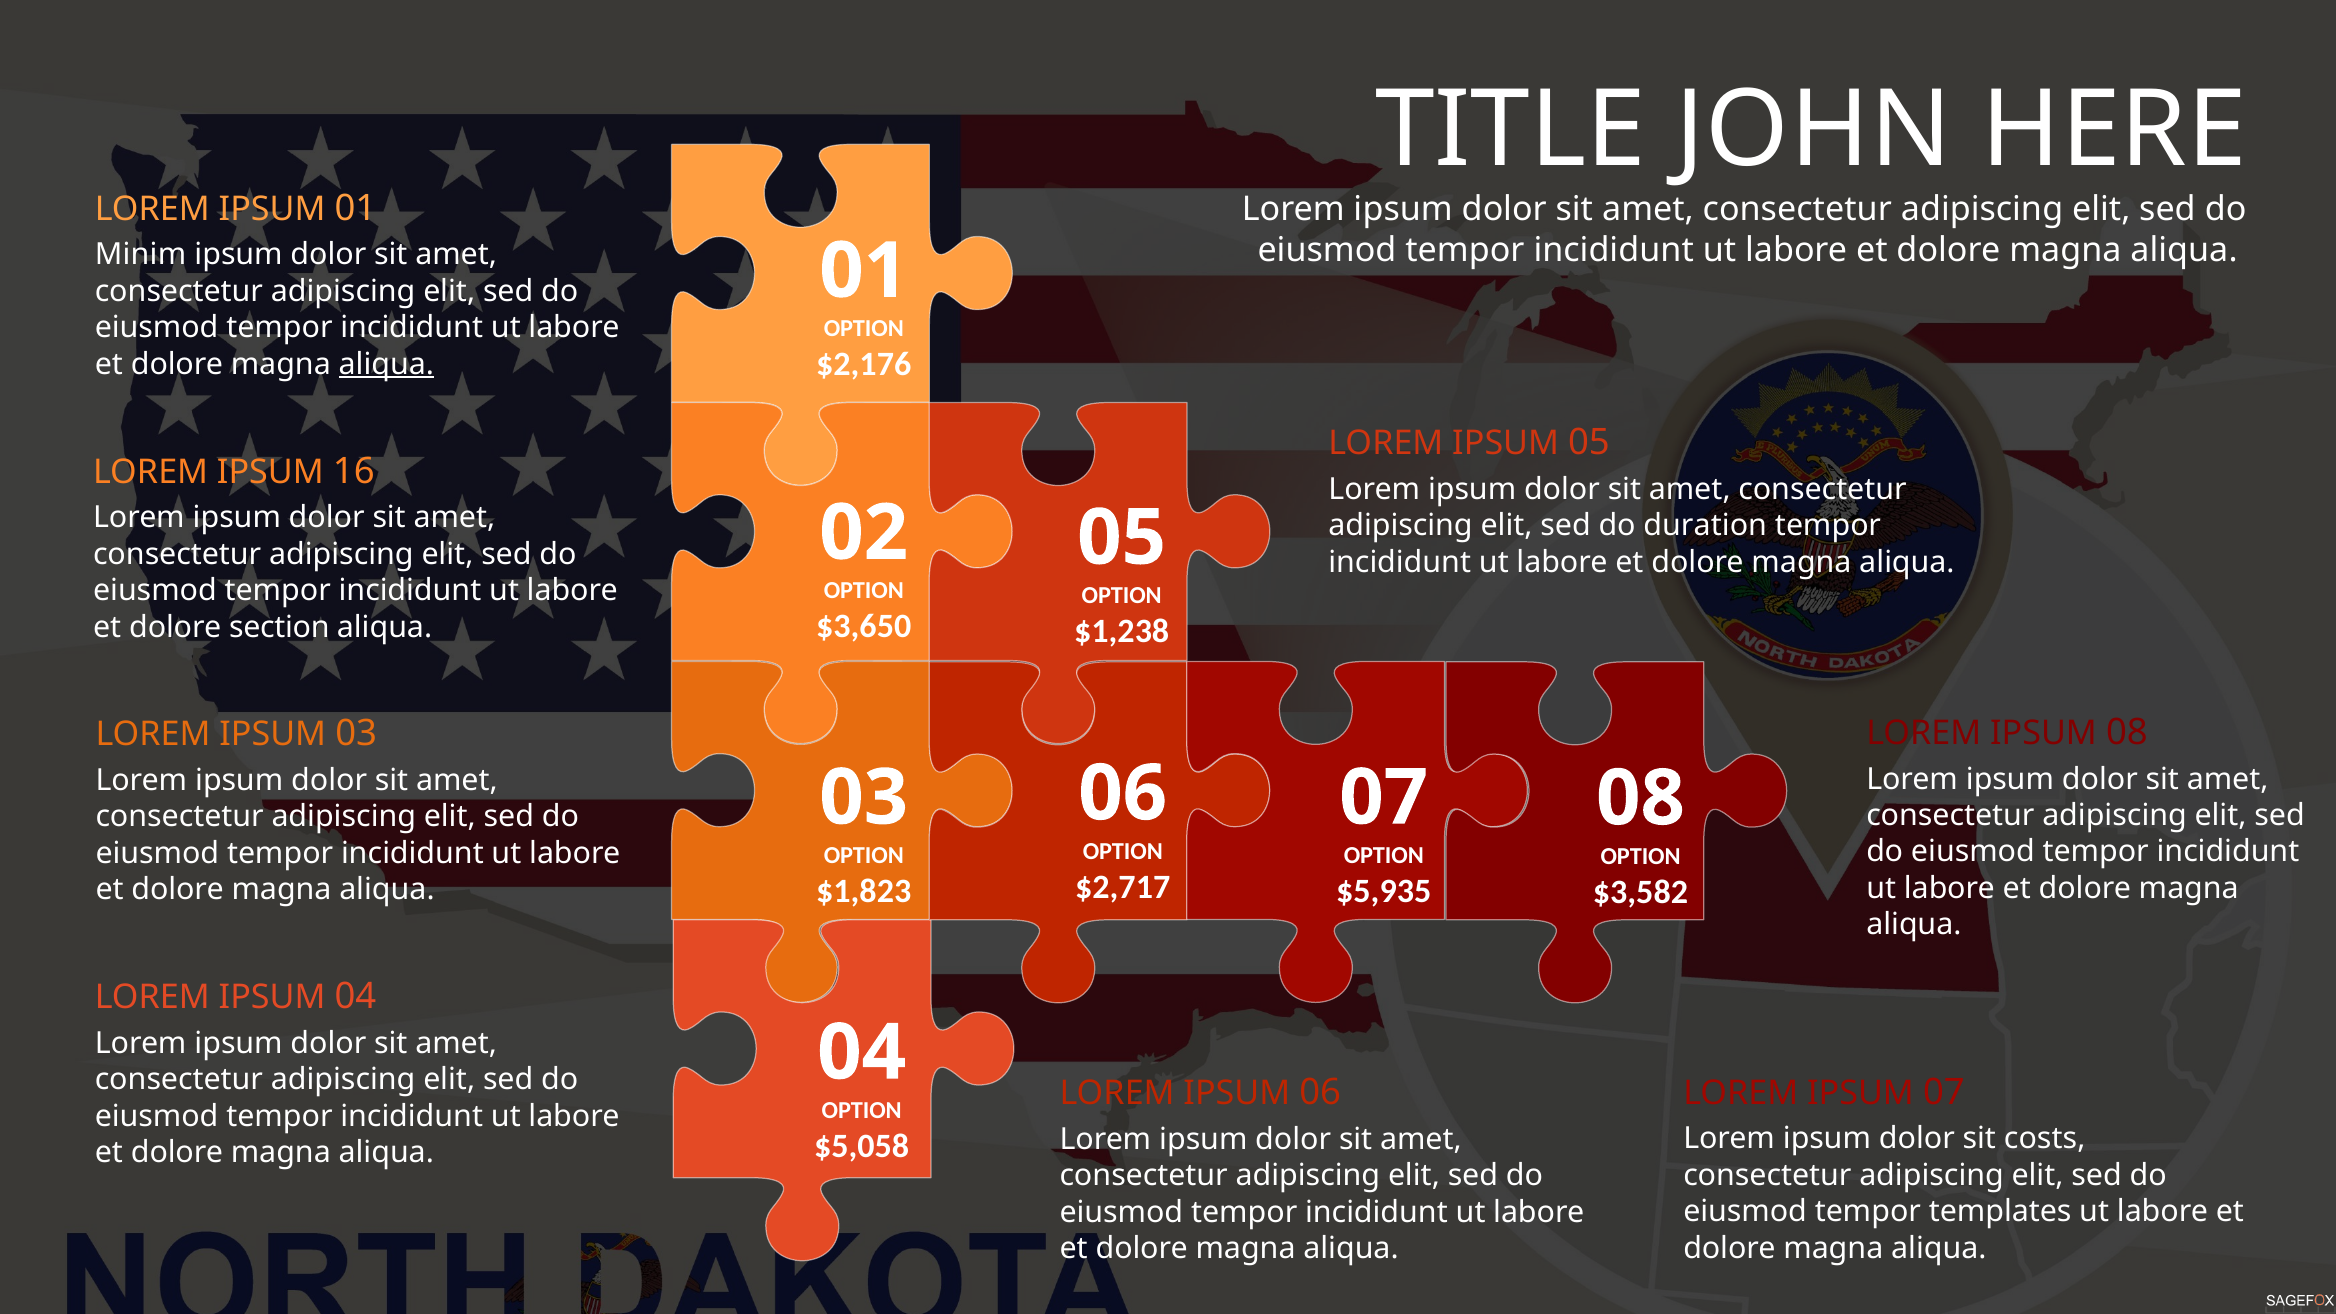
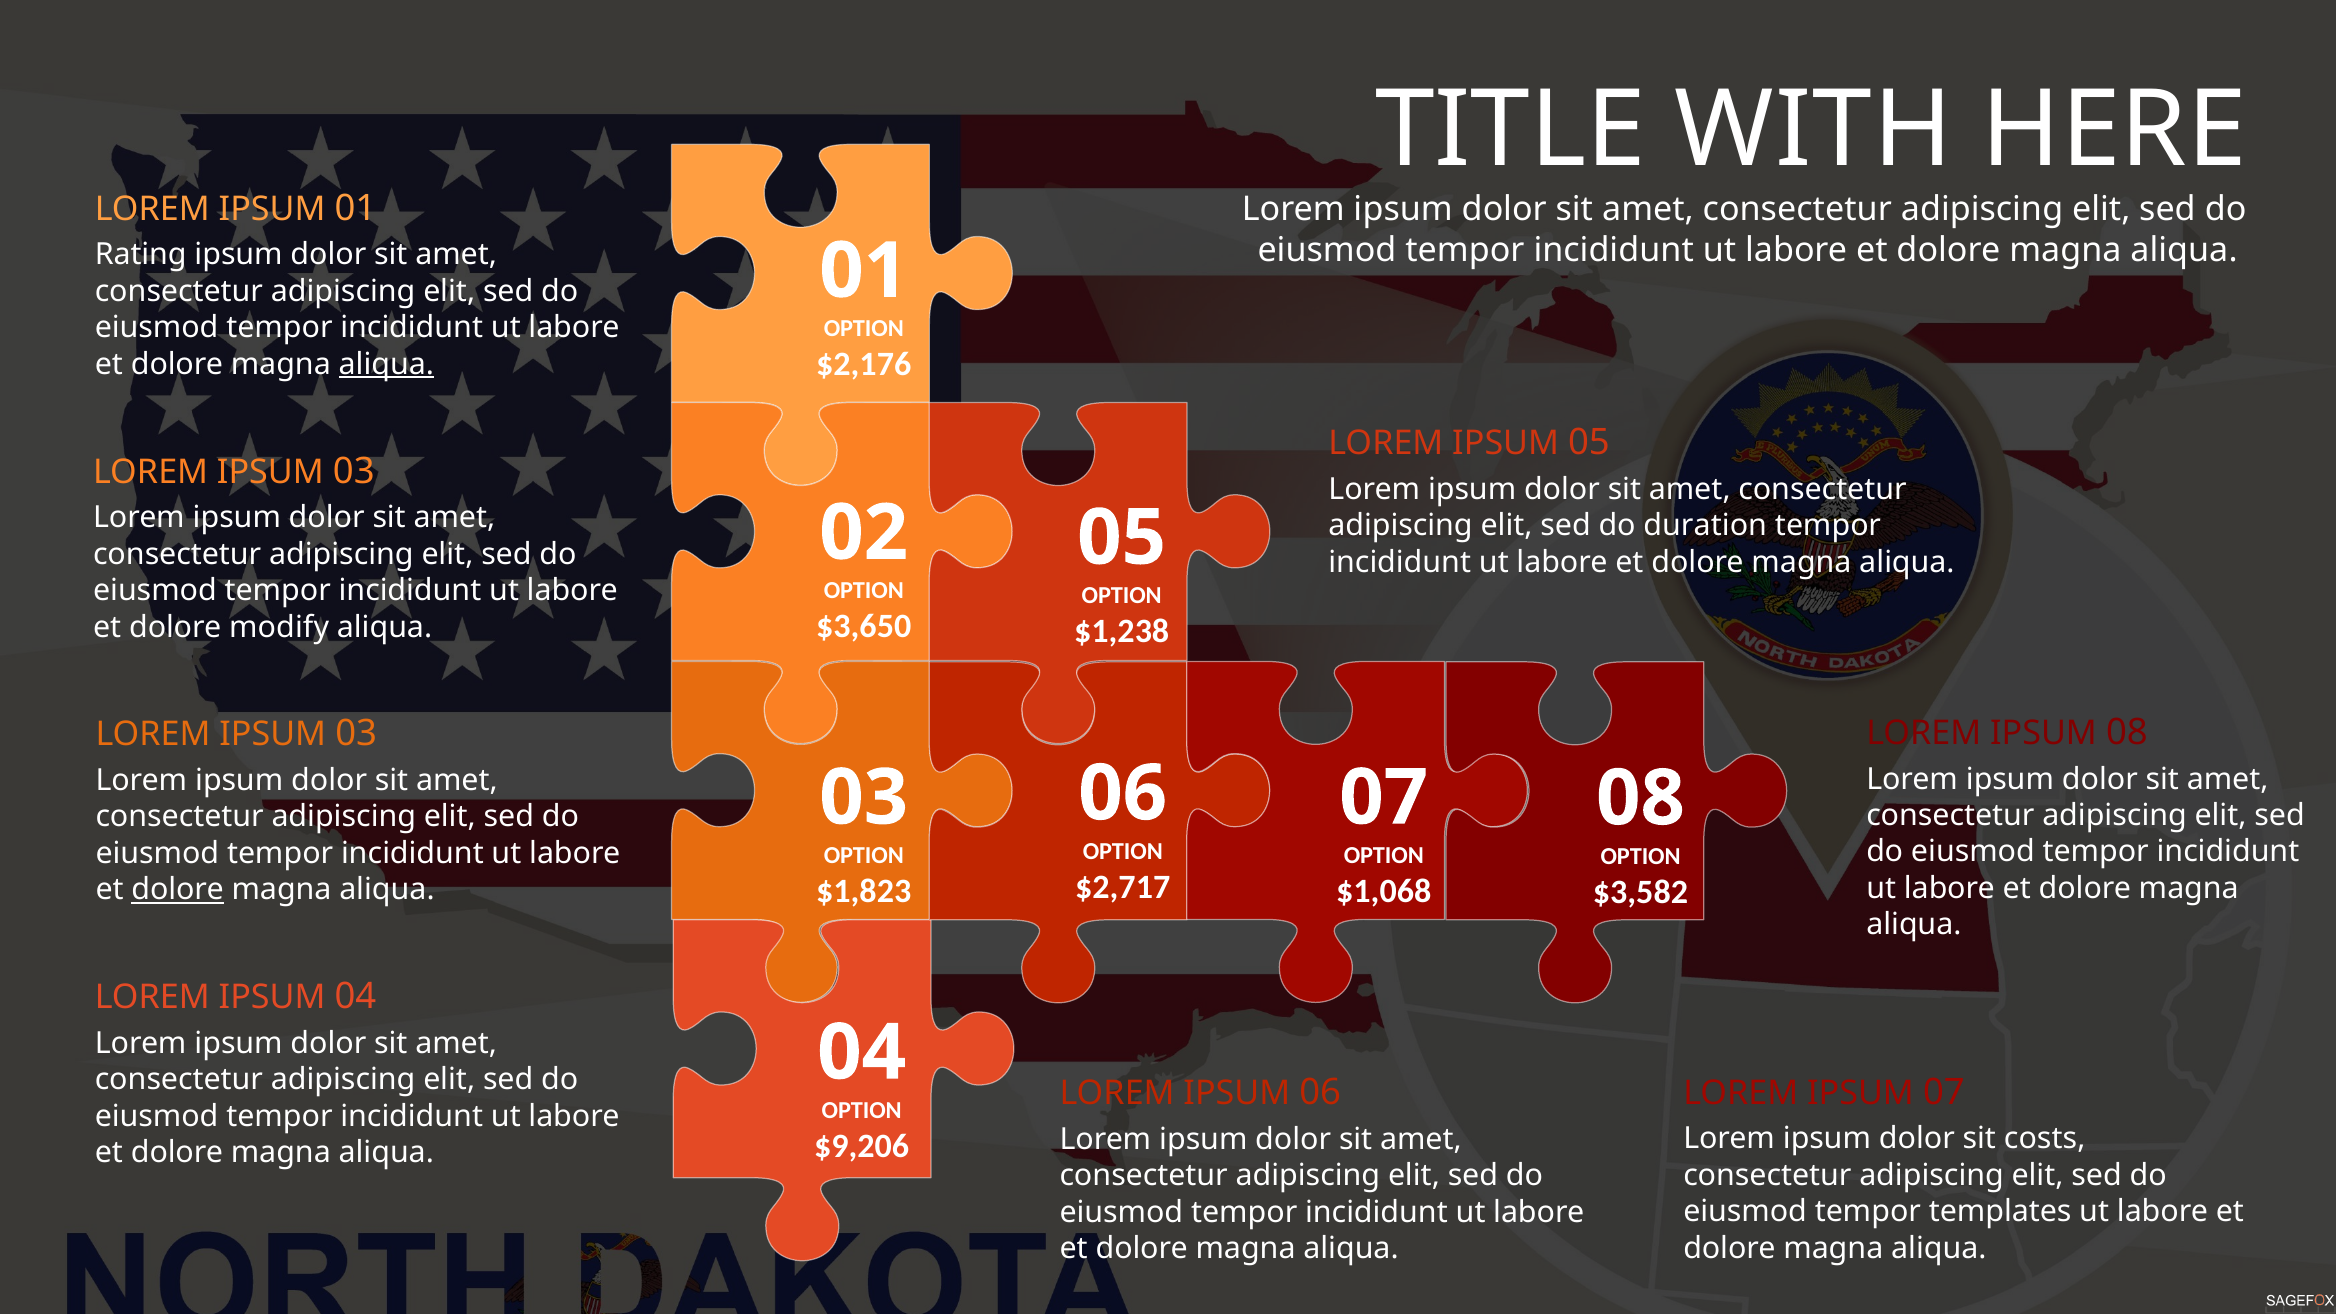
JOHN: JOHN -> WITH
Minim: Minim -> Rating
16 at (354, 471): 16 -> 03
section: section -> modify
$5,935: $5,935 -> $1,068
dolore at (178, 890) underline: none -> present
$5,058: $5,058 -> $9,206
